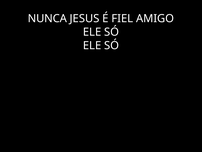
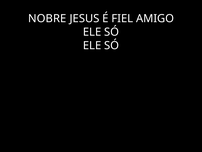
NUNCA: NUNCA -> NOBRE
